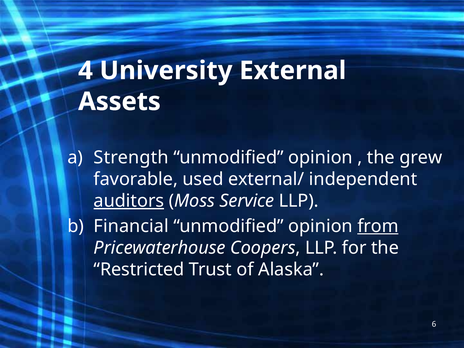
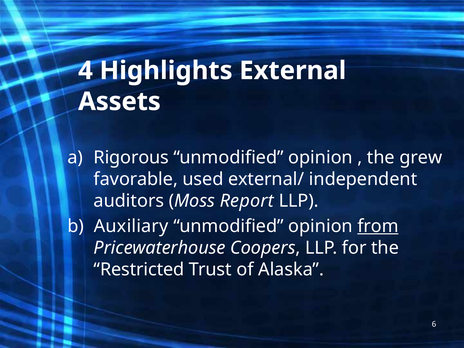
University: University -> Highlights
Strength: Strength -> Rigorous
auditors underline: present -> none
Service: Service -> Report
Financial: Financial -> Auxiliary
